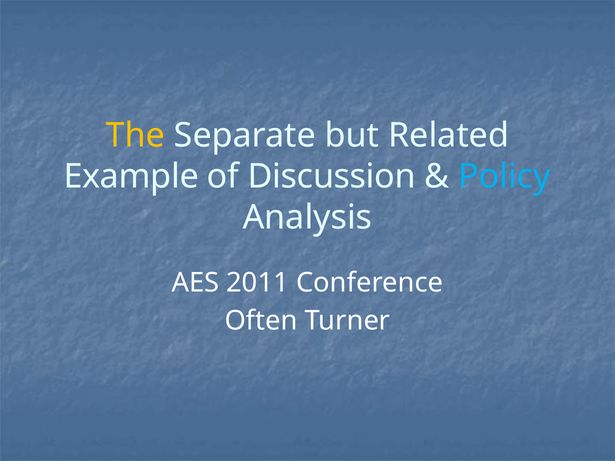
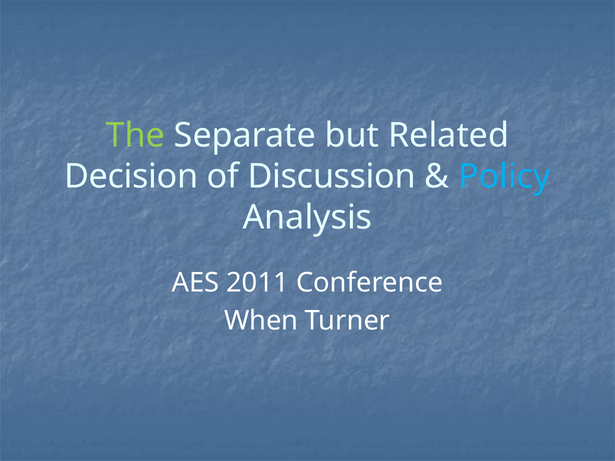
The colour: yellow -> light green
Example: Example -> Decision
Often: Often -> When
